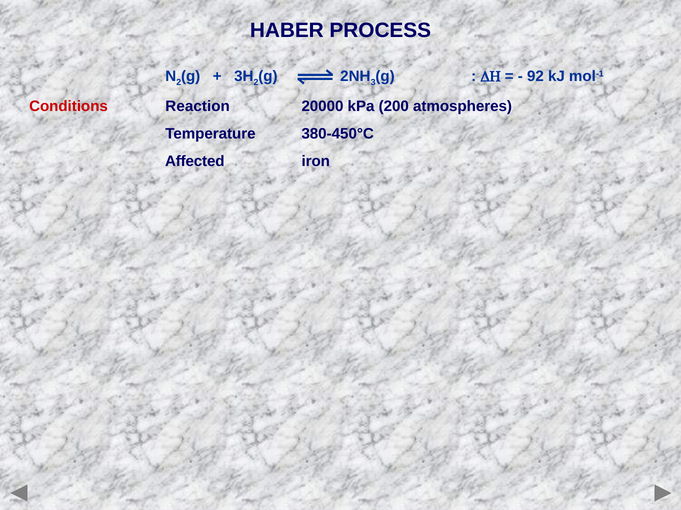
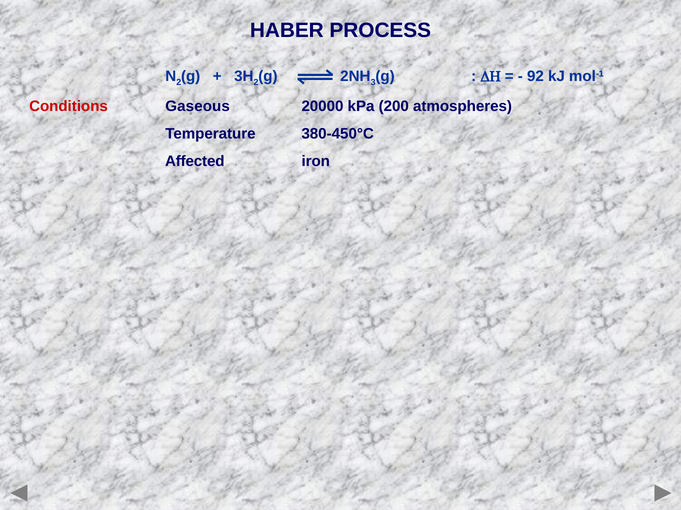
Reaction: Reaction -> Gaseous
